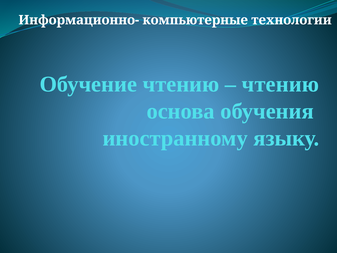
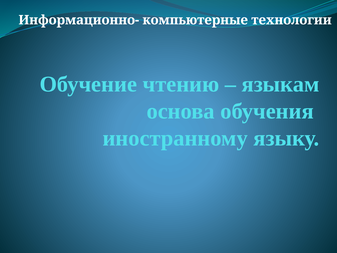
чтению at (280, 84): чтению -> языкам
